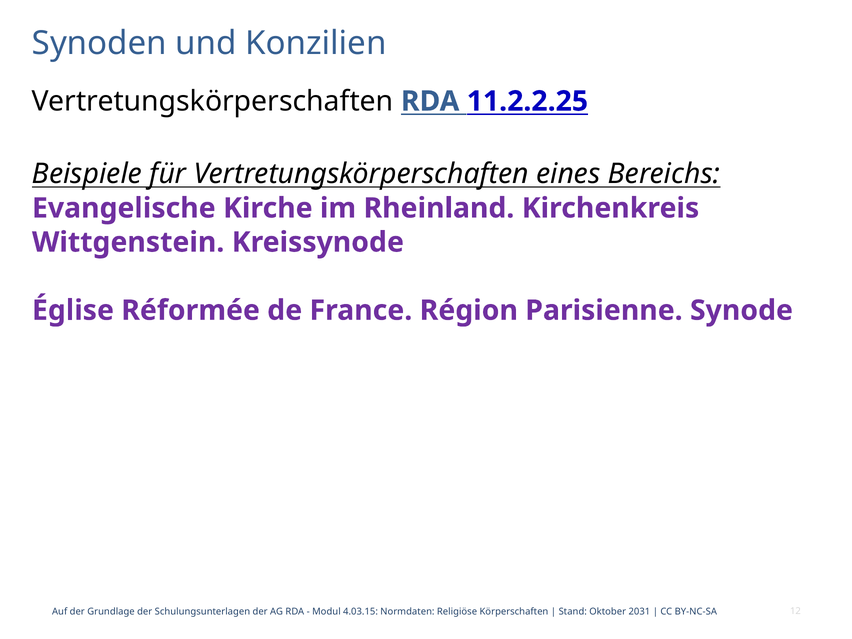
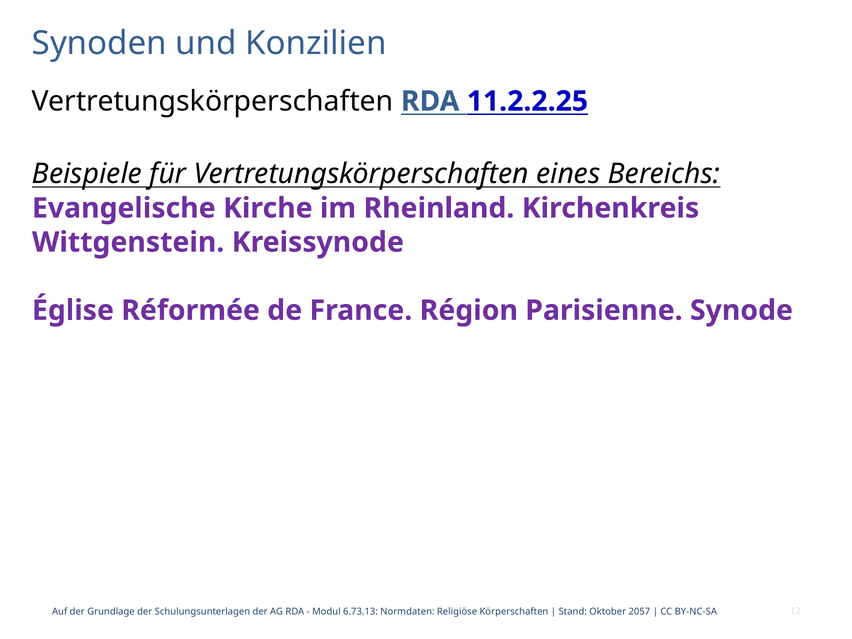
4.03.15: 4.03.15 -> 6.73.13
2031: 2031 -> 2057
